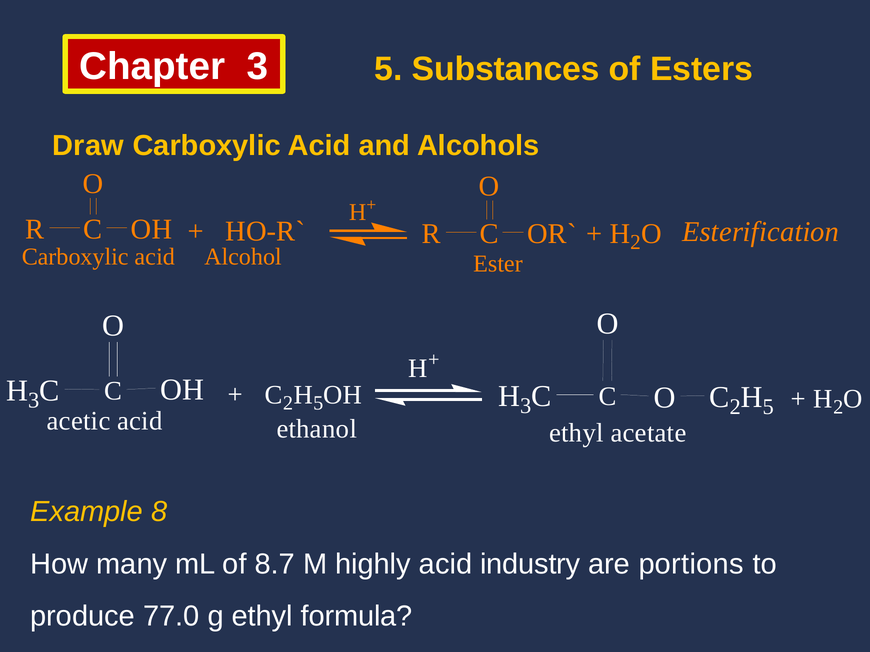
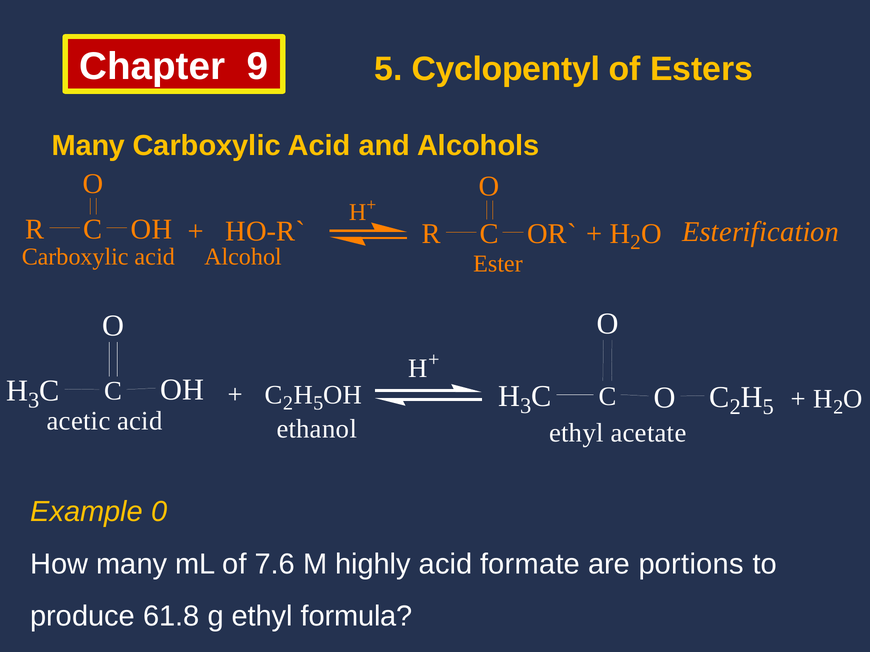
Chapter 3: 3 -> 9
Substances: Substances -> Cyclopentyl
Draw at (88, 146): Draw -> Many
8: 8 -> 0
8.7: 8.7 -> 7.6
industry: industry -> formate
77.0: 77.0 -> 61.8
